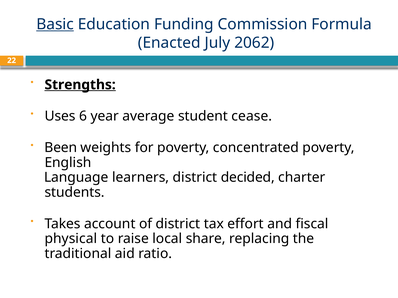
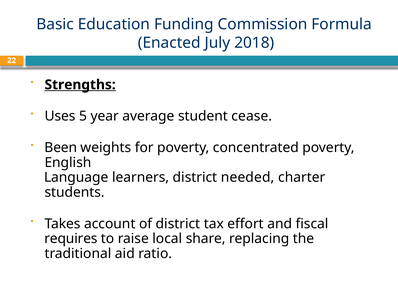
Basic underline: present -> none
2062: 2062 -> 2018
6: 6 -> 5
decided: decided -> needed
physical: physical -> requires
